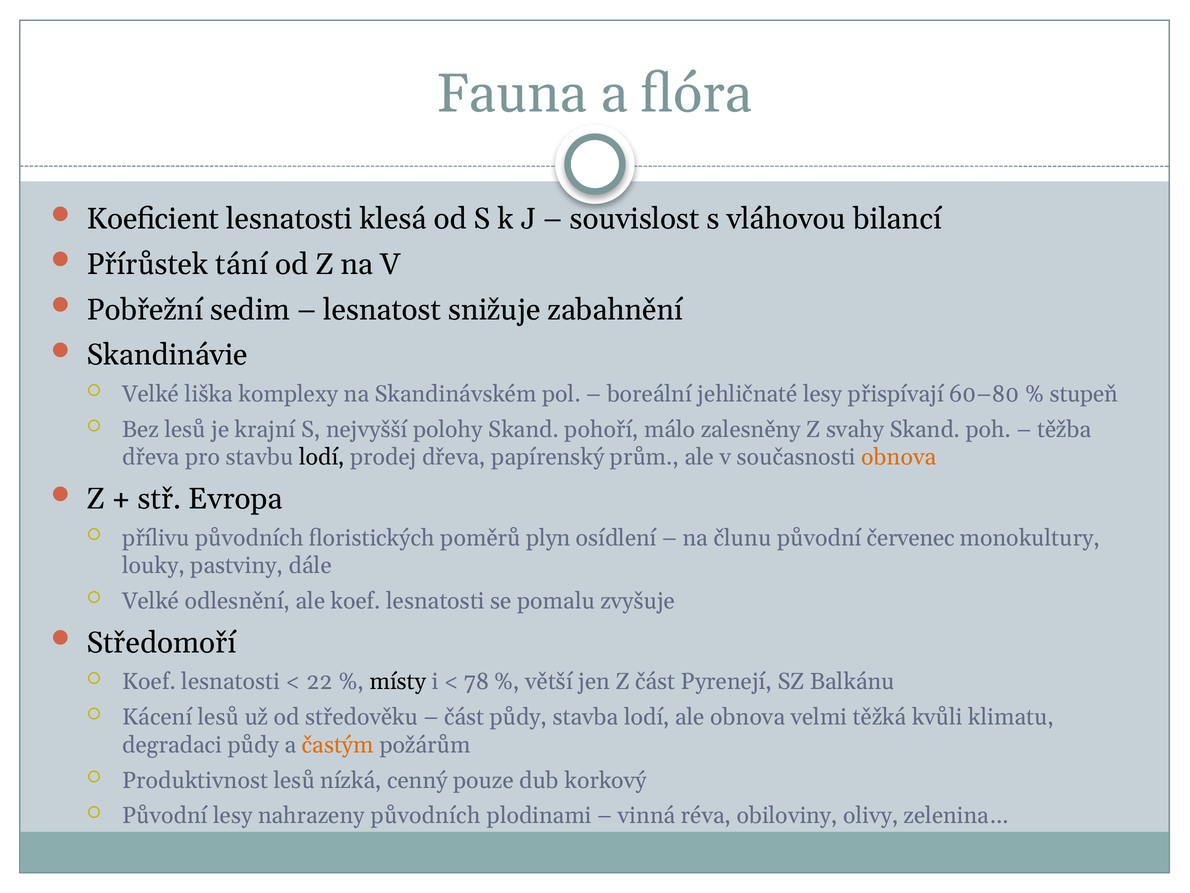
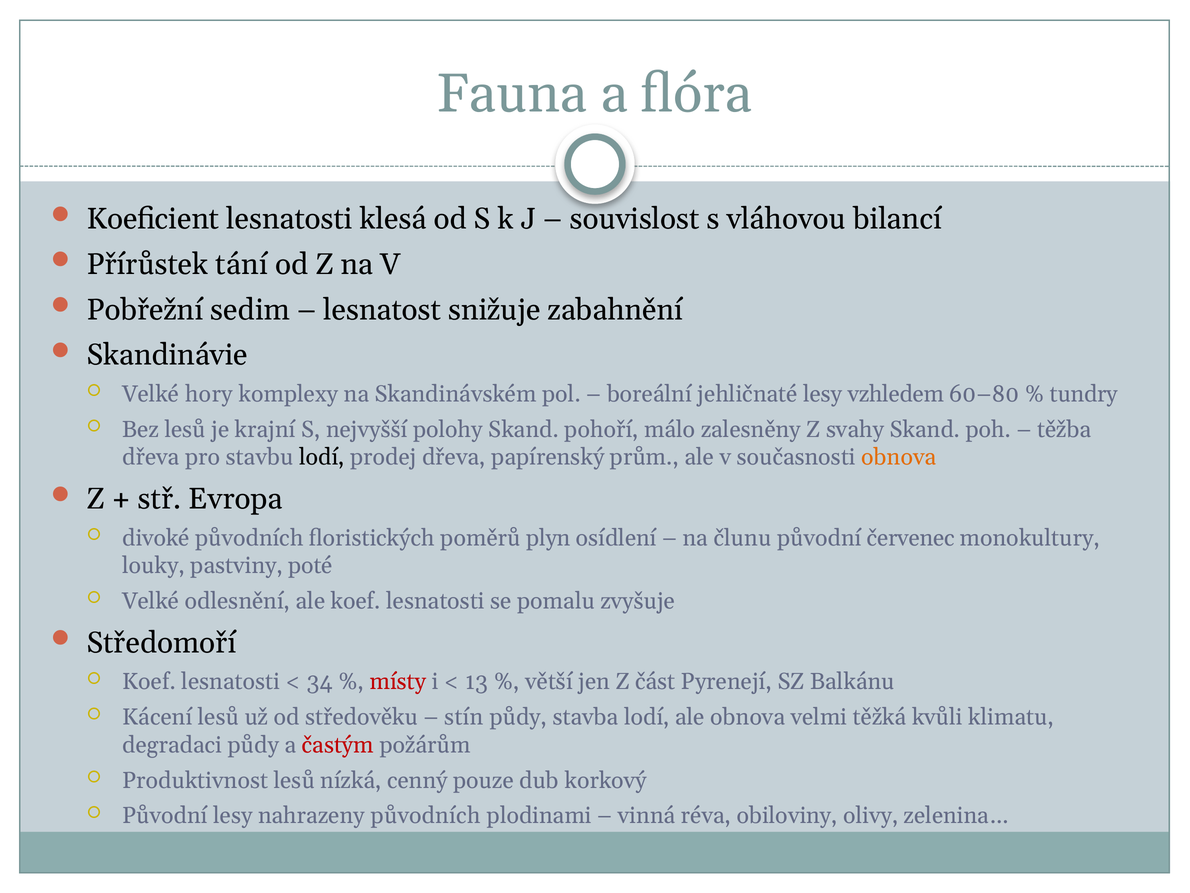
liška: liška -> hory
přispívají: přispívají -> vzhledem
stupeň: stupeň -> tundry
přílivu: přílivu -> divoké
dále: dále -> poté
22: 22 -> 34
místy colour: black -> red
78: 78 -> 13
část at (464, 717): část -> stín
častým colour: orange -> red
